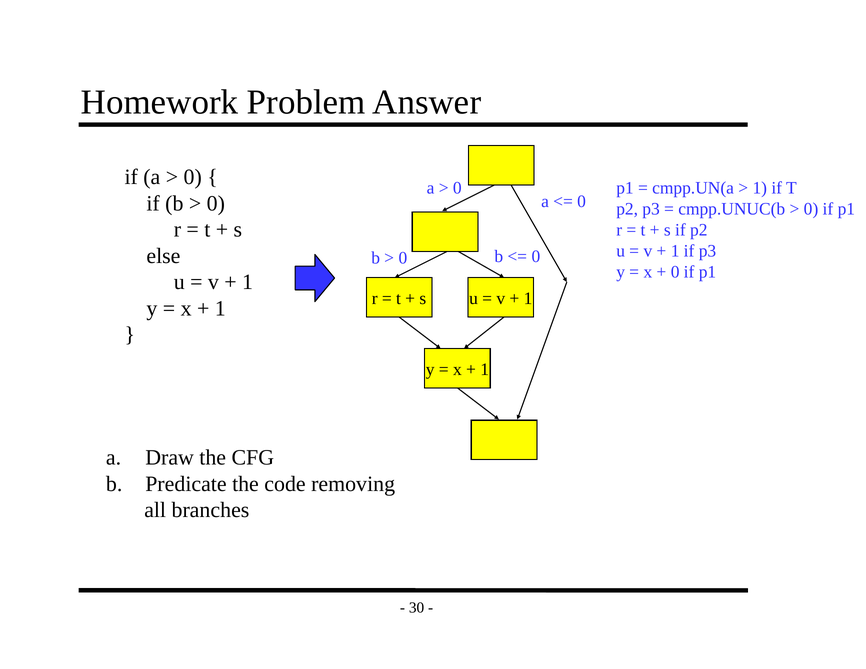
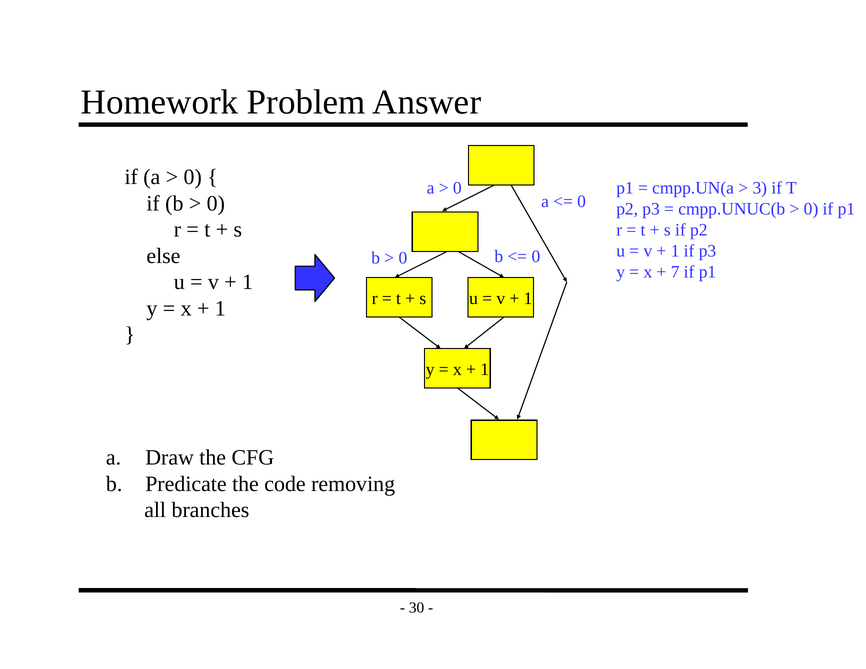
1 at (760, 188): 1 -> 3
0 at (675, 272): 0 -> 7
